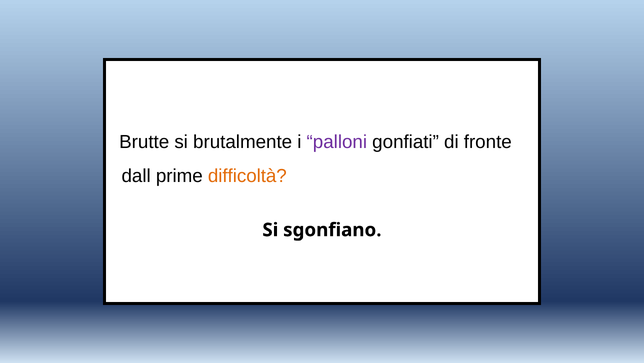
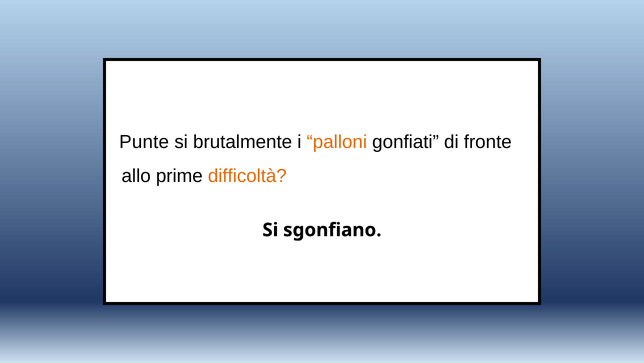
Brutte: Brutte -> Punte
palloni colour: purple -> orange
dall: dall -> allo
